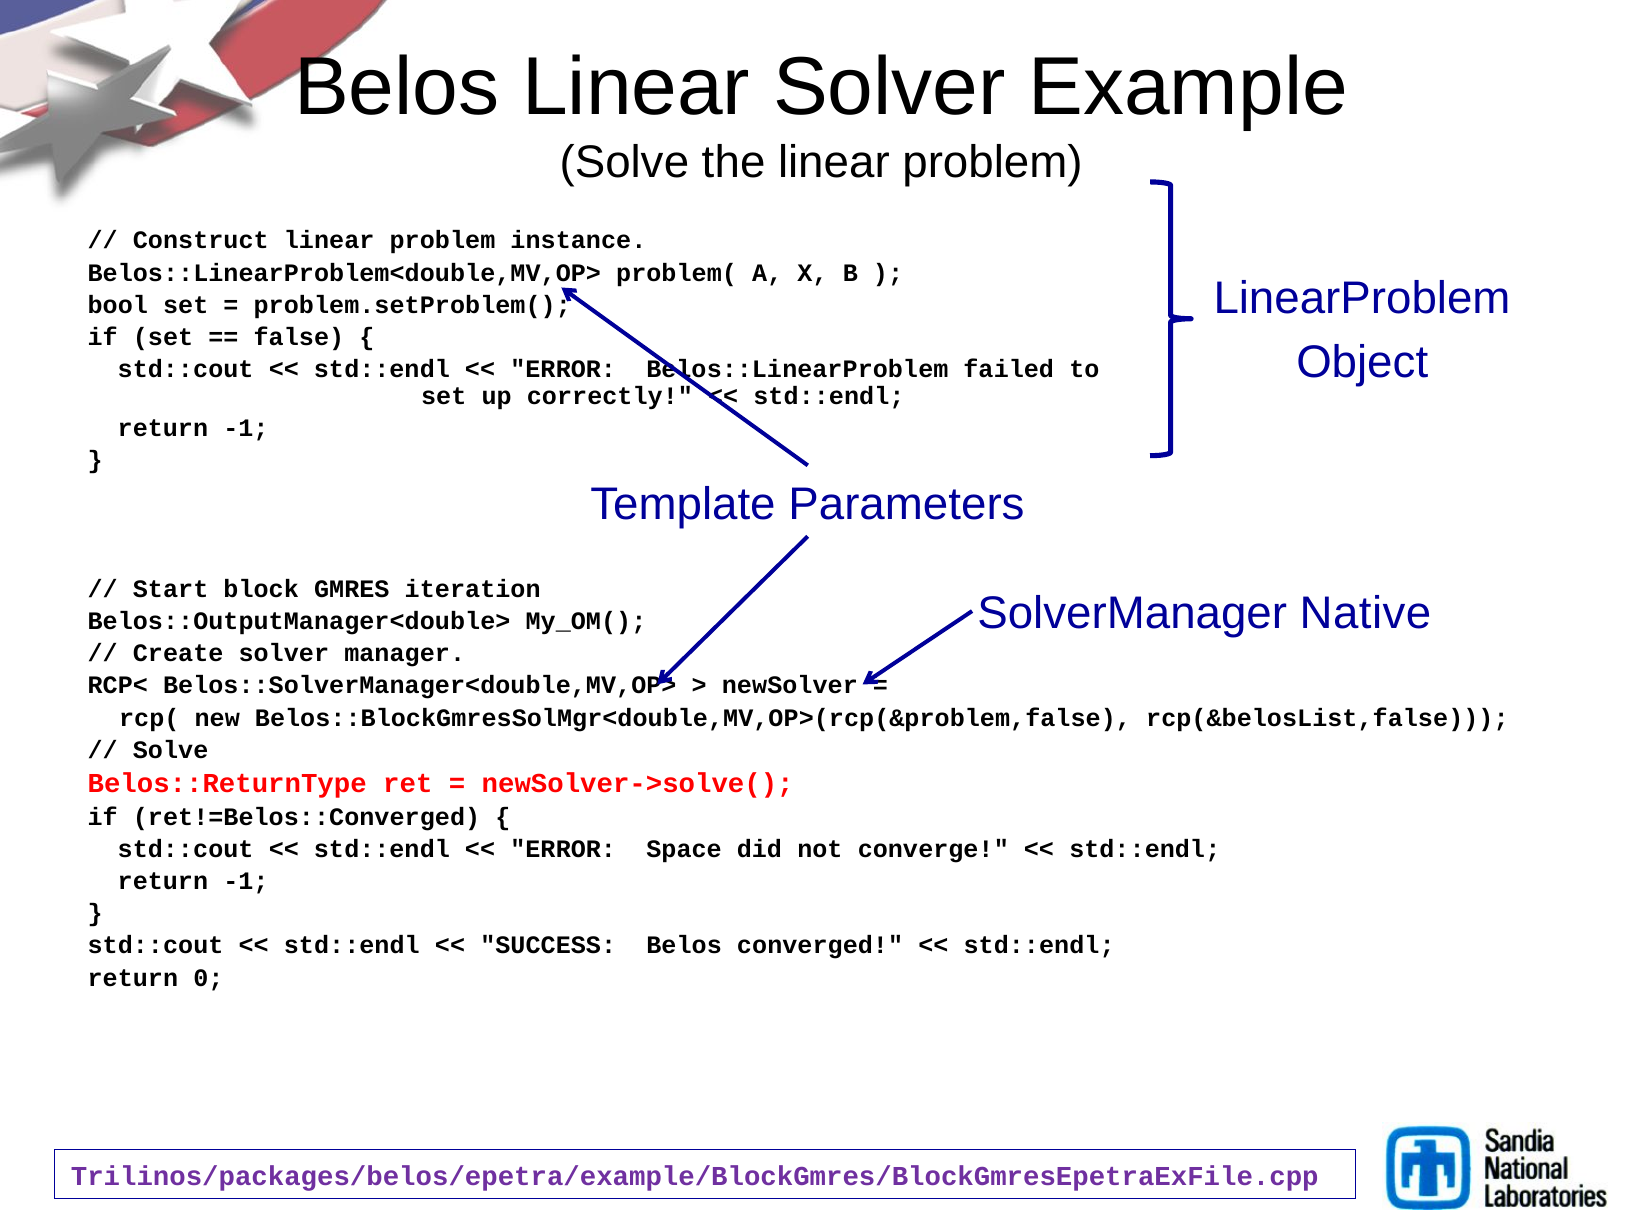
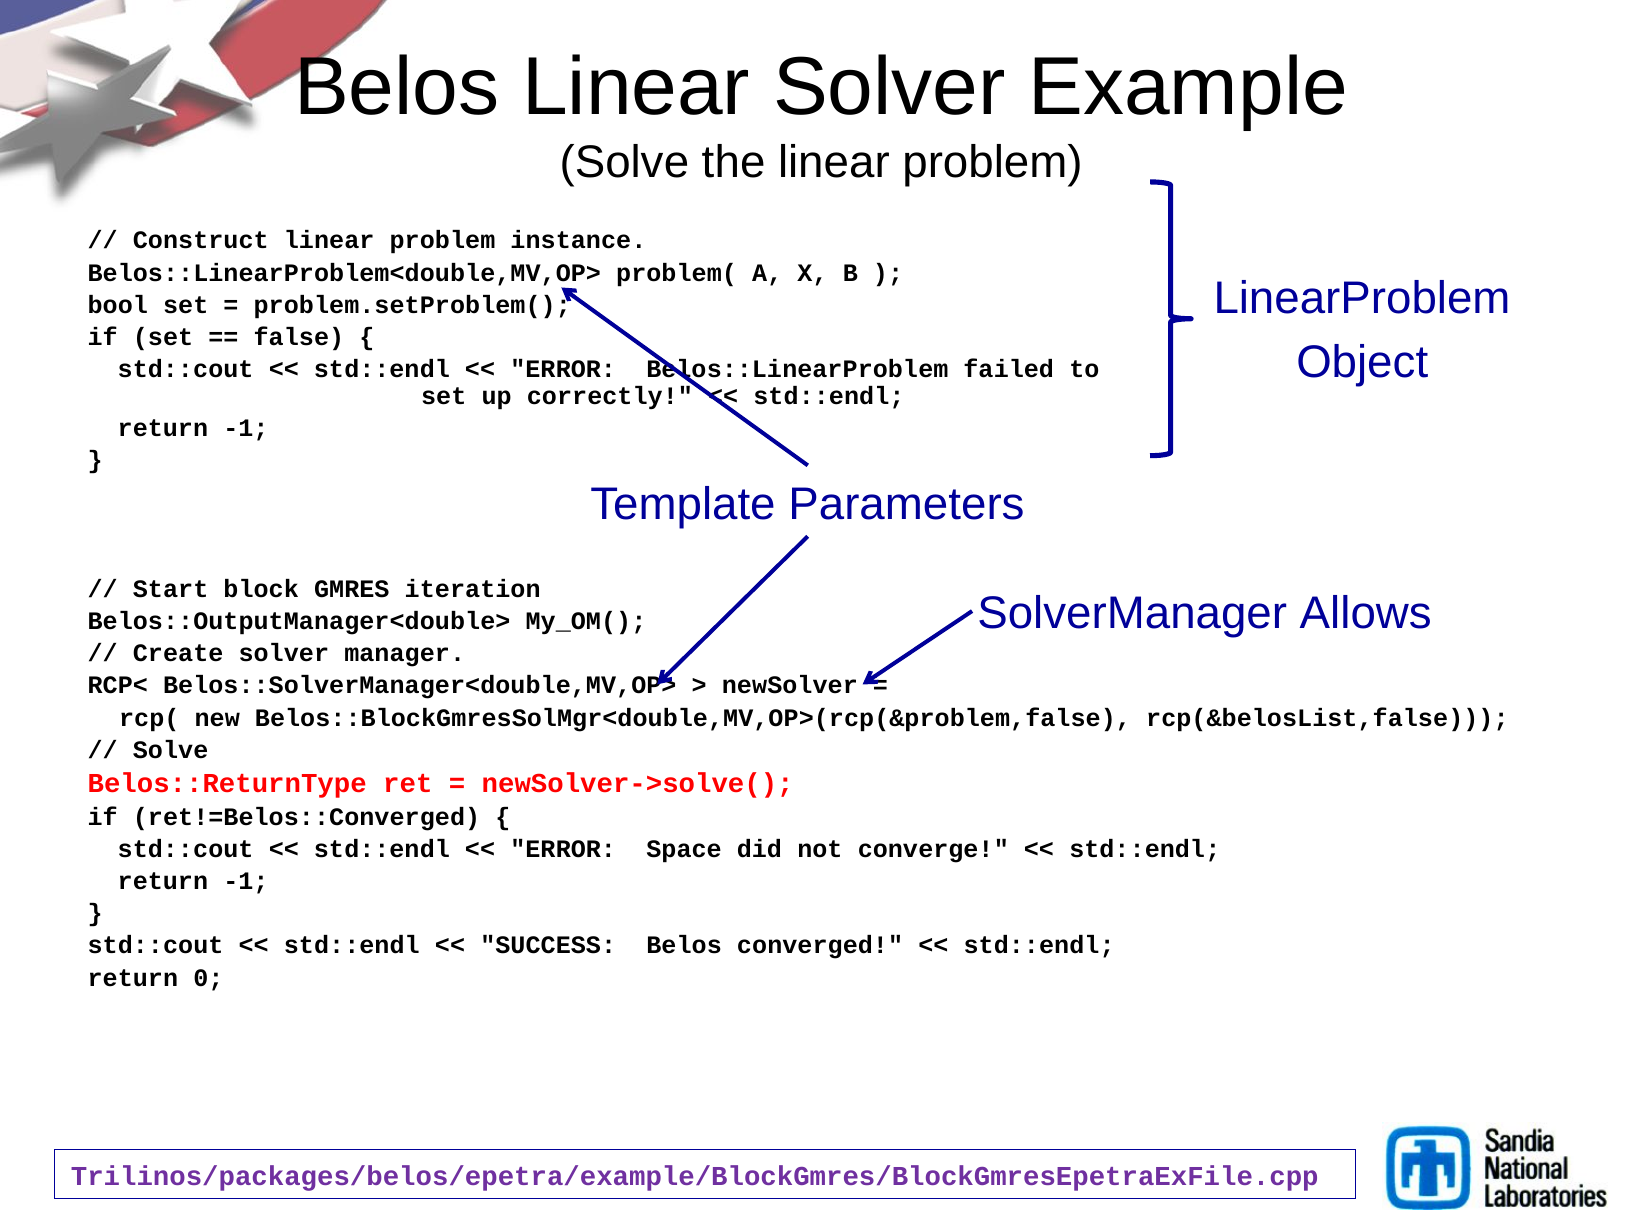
Native: Native -> Allows
